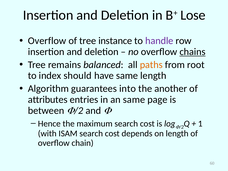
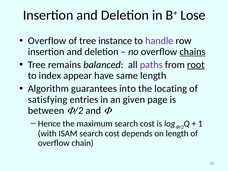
paths colour: orange -> purple
root underline: none -> present
should: should -> appear
another: another -> locating
attributes: attributes -> satisfying
an same: same -> given
